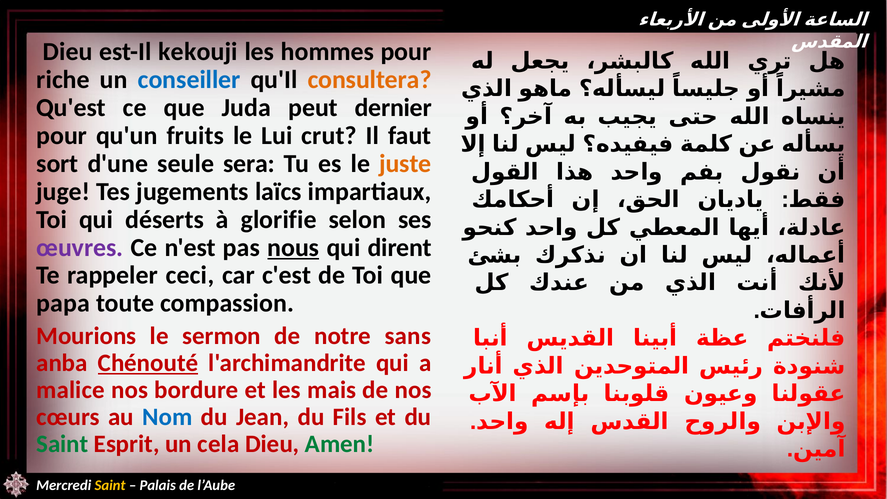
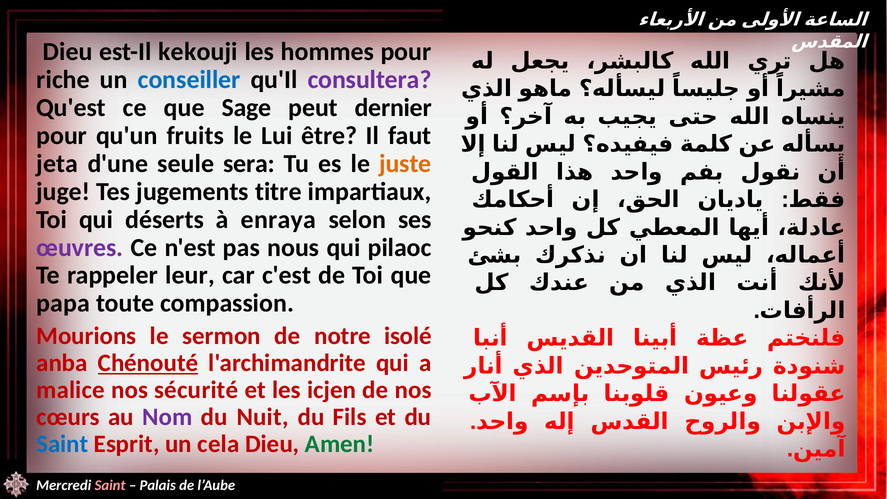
consultera colour: orange -> purple
Juda: Juda -> Sage
crut: crut -> être
sort: sort -> jeta
laïcs: laïcs -> titre
glorifie: glorifie -> enraya
nous underline: present -> none
dirent: dirent -> pilaoc
ceci: ceci -> leur
sans: sans -> isolé
bordure: bordure -> sécurité
mais: mais -> icjen
Nom colour: blue -> purple
Jean: Jean -> Nuit
Saint at (62, 444) colour: green -> blue
Saint at (110, 485) colour: yellow -> pink
